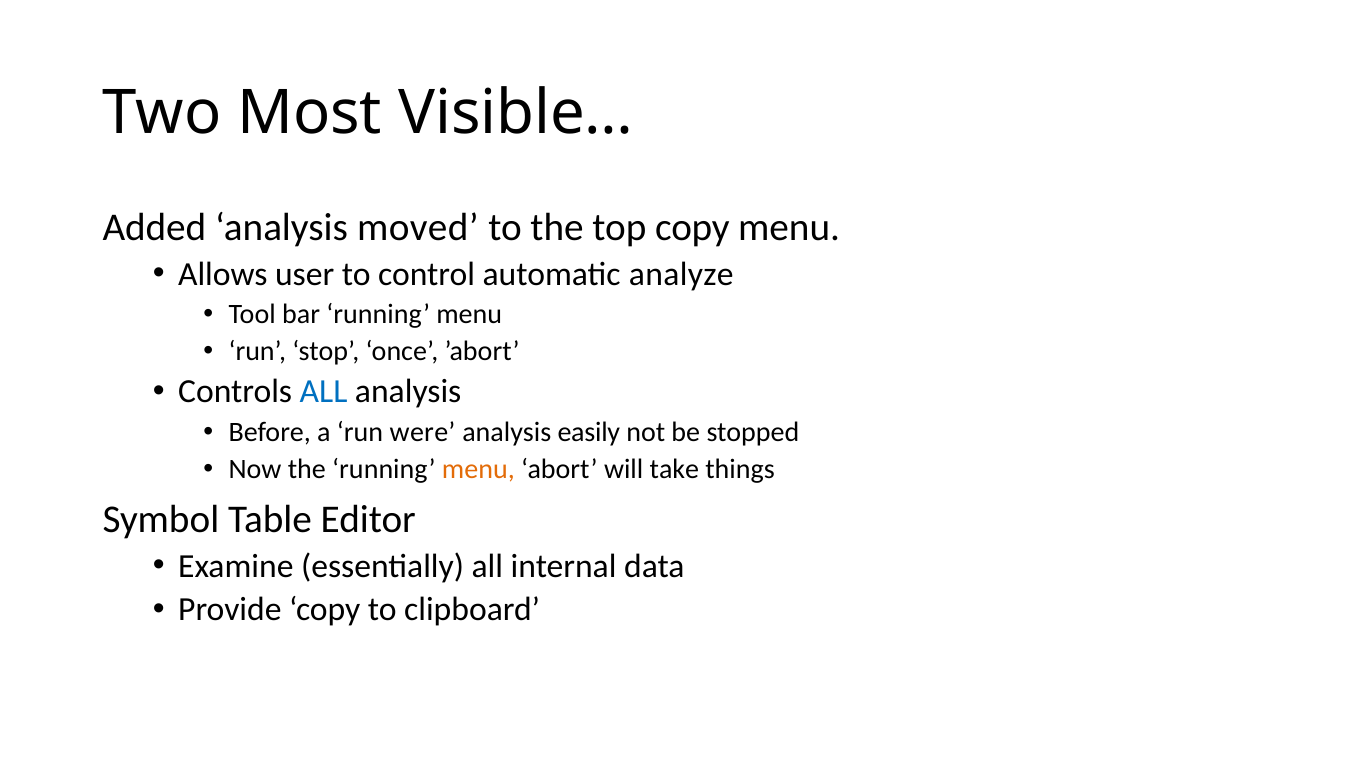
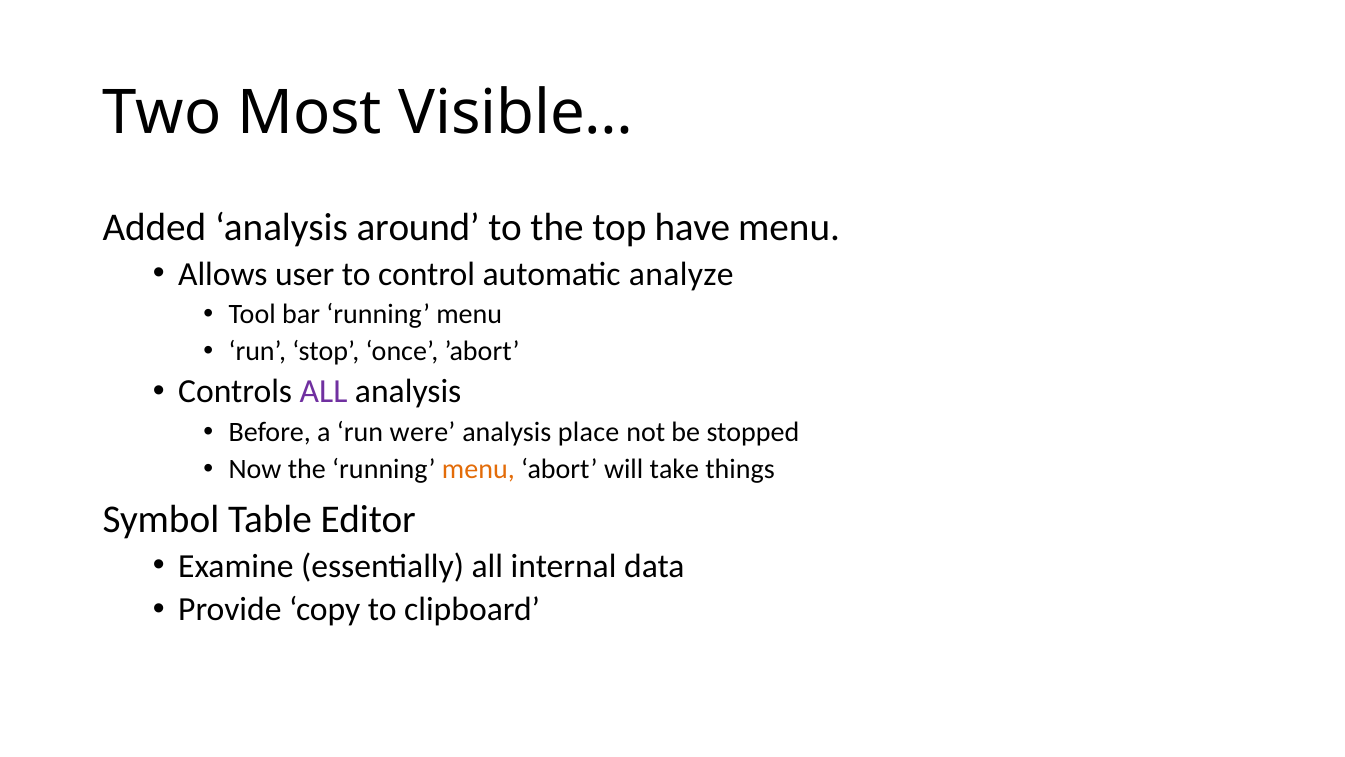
moved: moved -> around
top copy: copy -> have
ALL at (324, 392) colour: blue -> purple
easily: easily -> place
